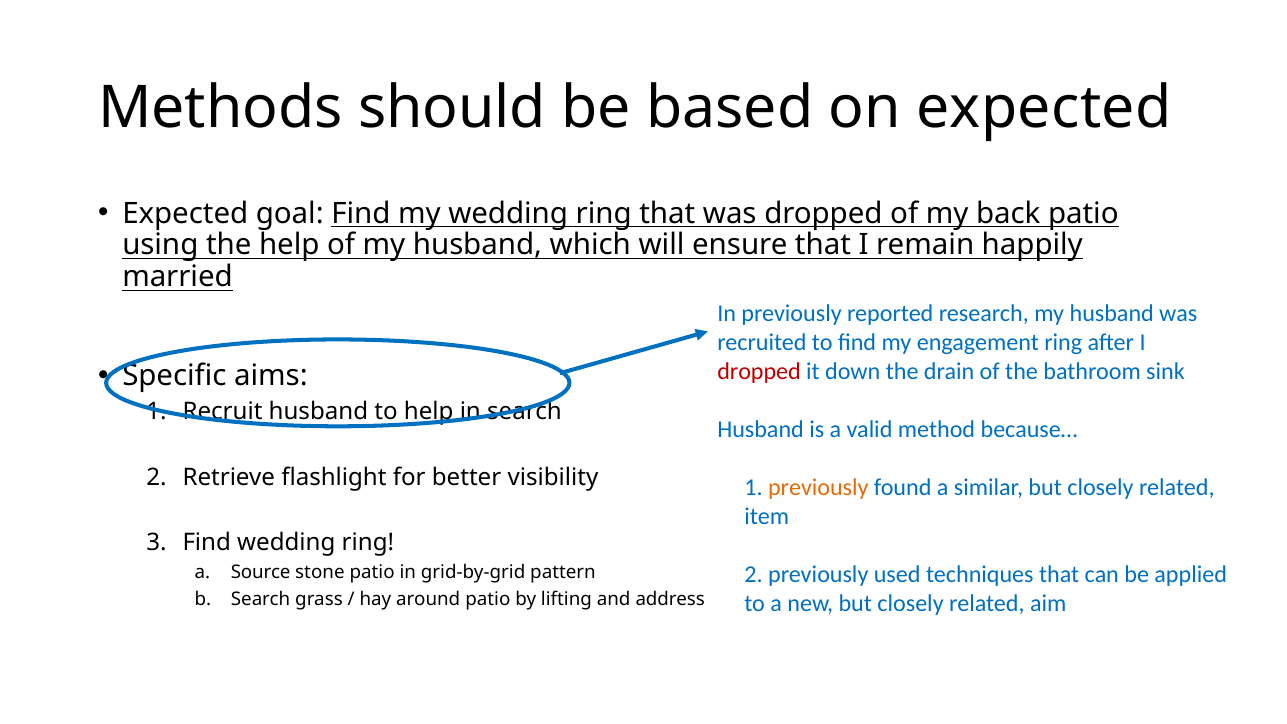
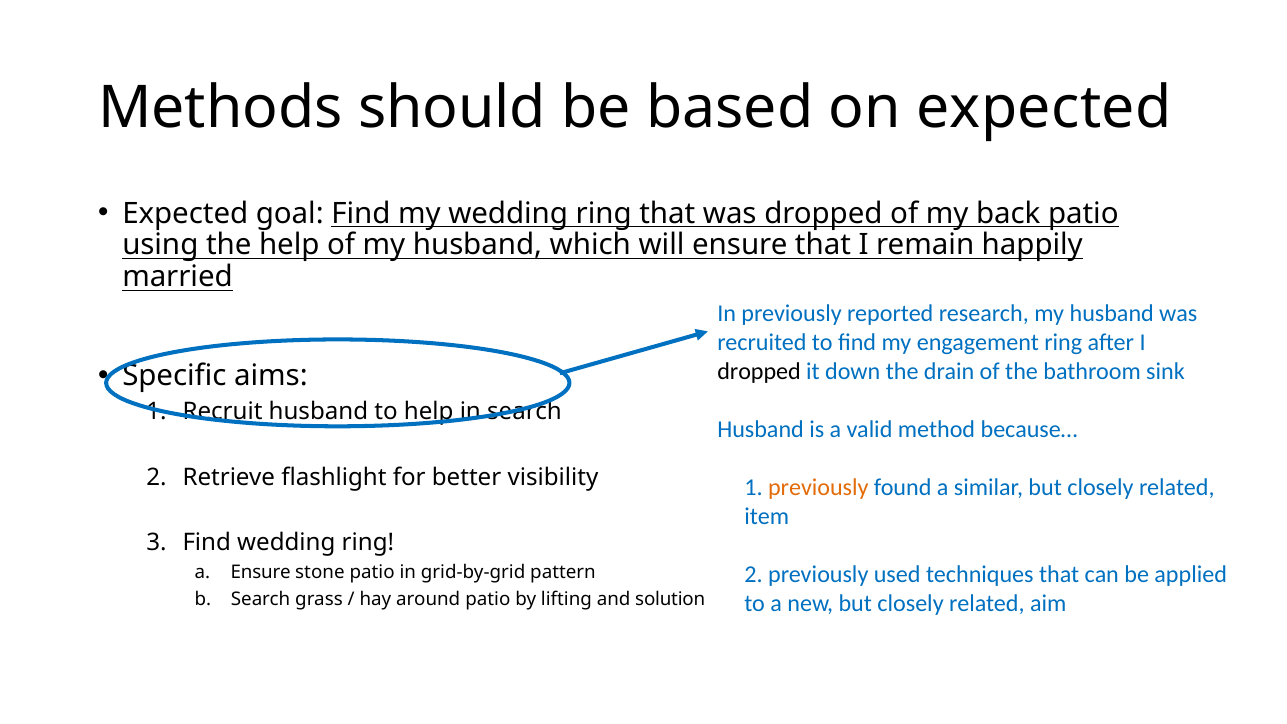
dropped at (759, 372) colour: red -> black
a Source: Source -> Ensure
address: address -> solution
